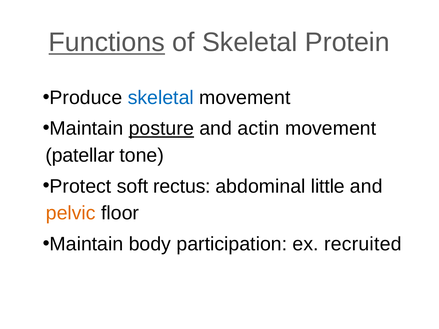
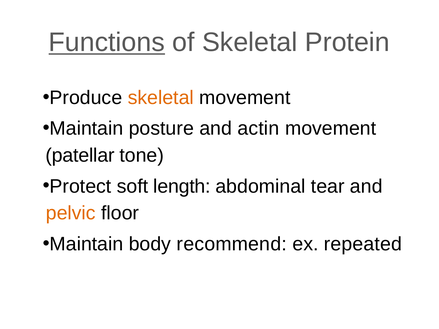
skeletal at (161, 98) colour: blue -> orange
posture underline: present -> none
rectus: rectus -> length
little: little -> tear
participation: participation -> recommend
recruited: recruited -> repeated
